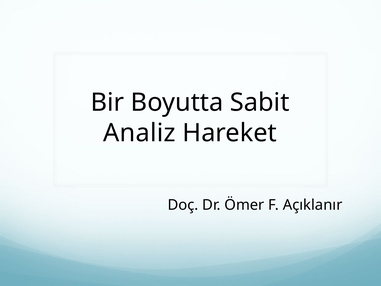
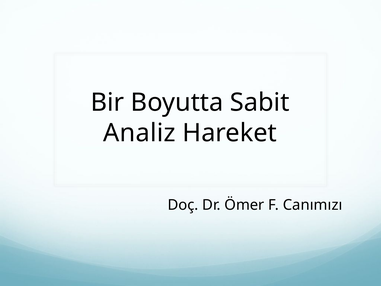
Açıklanır: Açıklanır -> Canımızı
